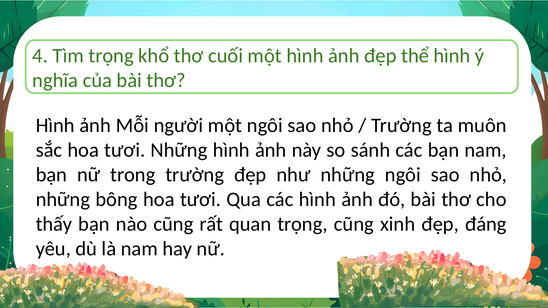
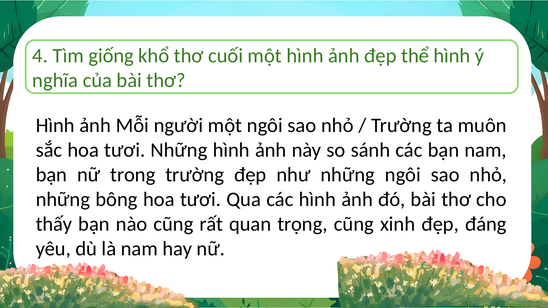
Tìm trọng: trọng -> giống
